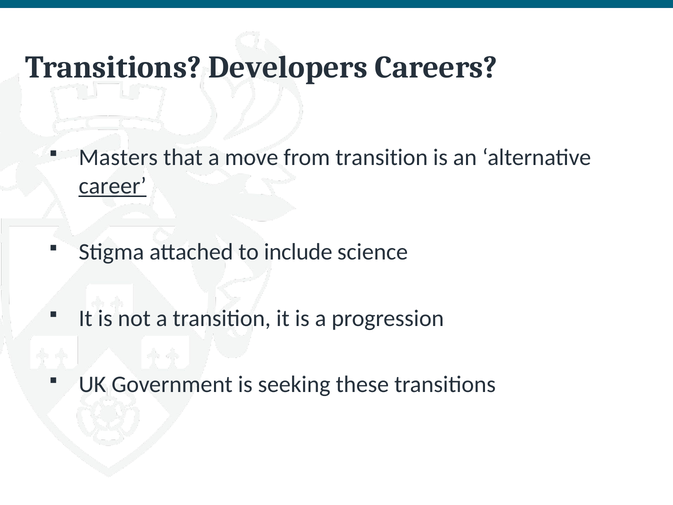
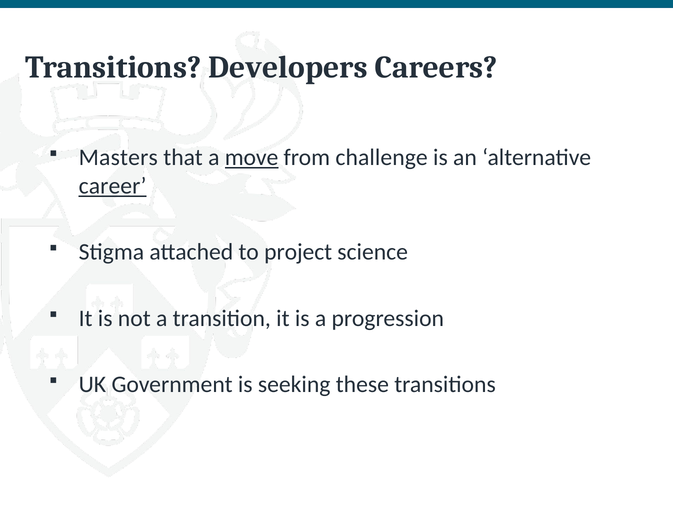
move underline: none -> present
from transition: transition -> challenge
include: include -> project
